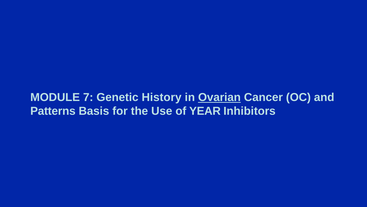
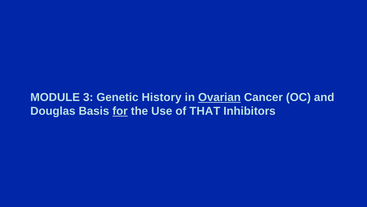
7: 7 -> 3
Patterns: Patterns -> Douglas
for underline: none -> present
YEAR: YEAR -> THAT
